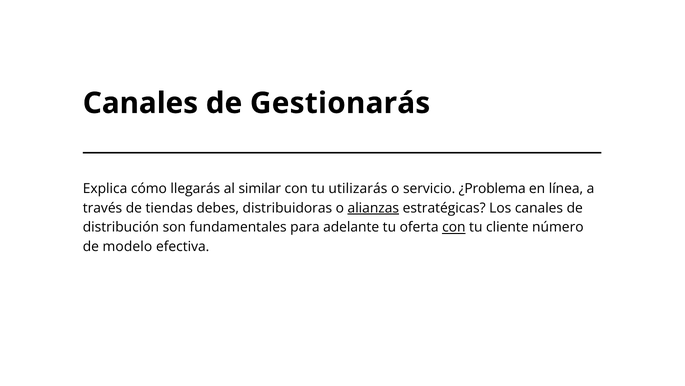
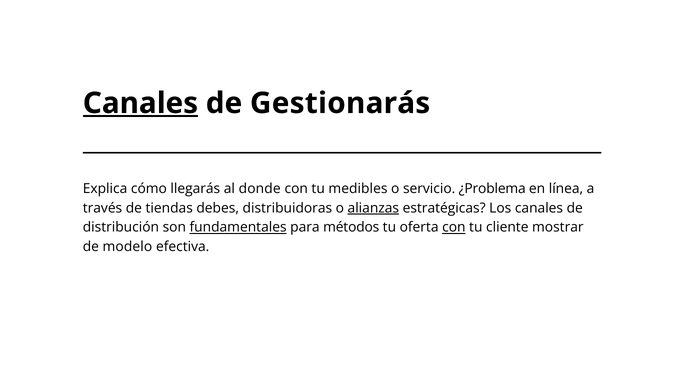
Canales at (140, 103) underline: none -> present
similar: similar -> donde
utilizarás: utilizarás -> medibles
fundamentales underline: none -> present
adelante: adelante -> métodos
número: número -> mostrar
